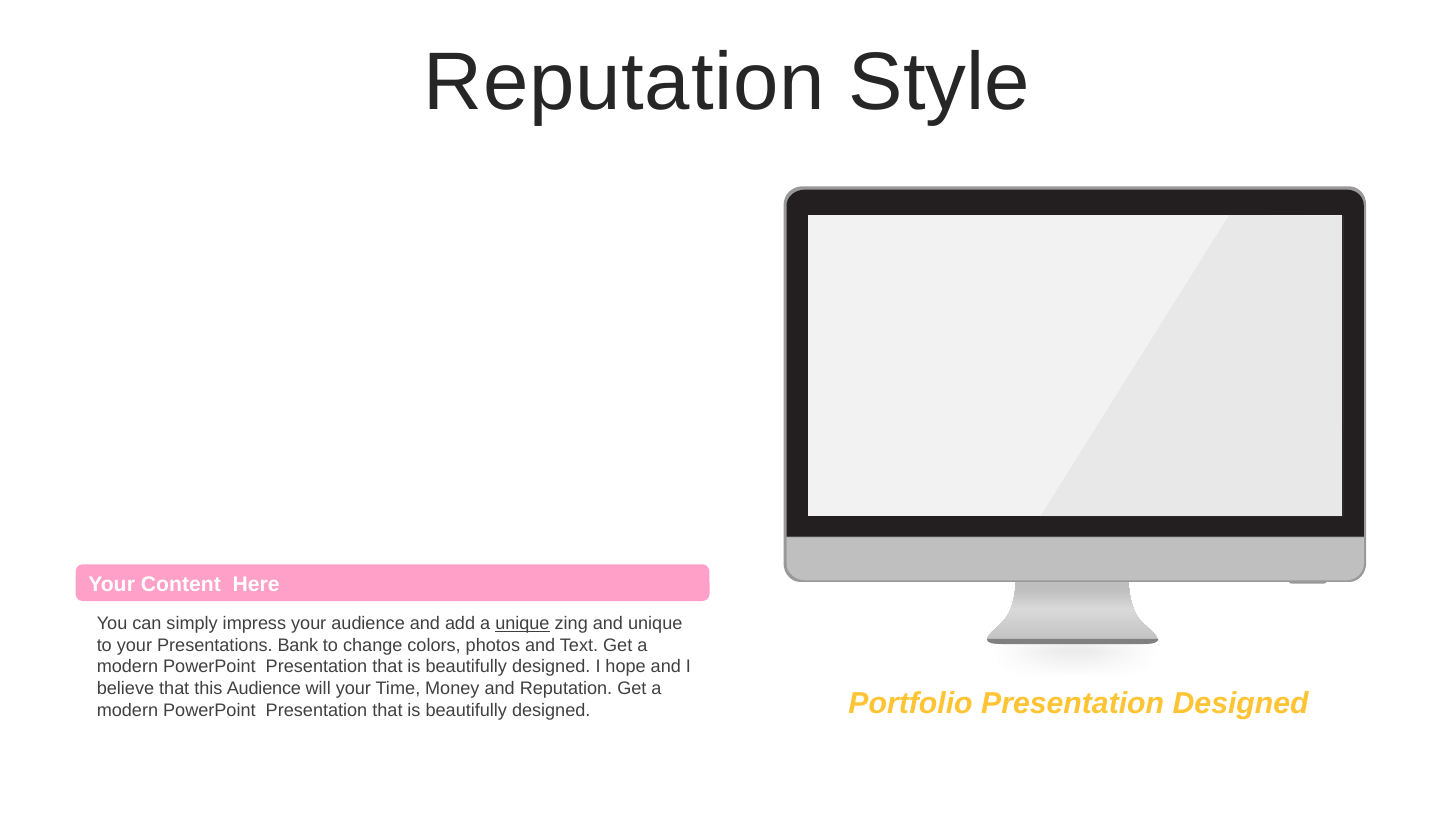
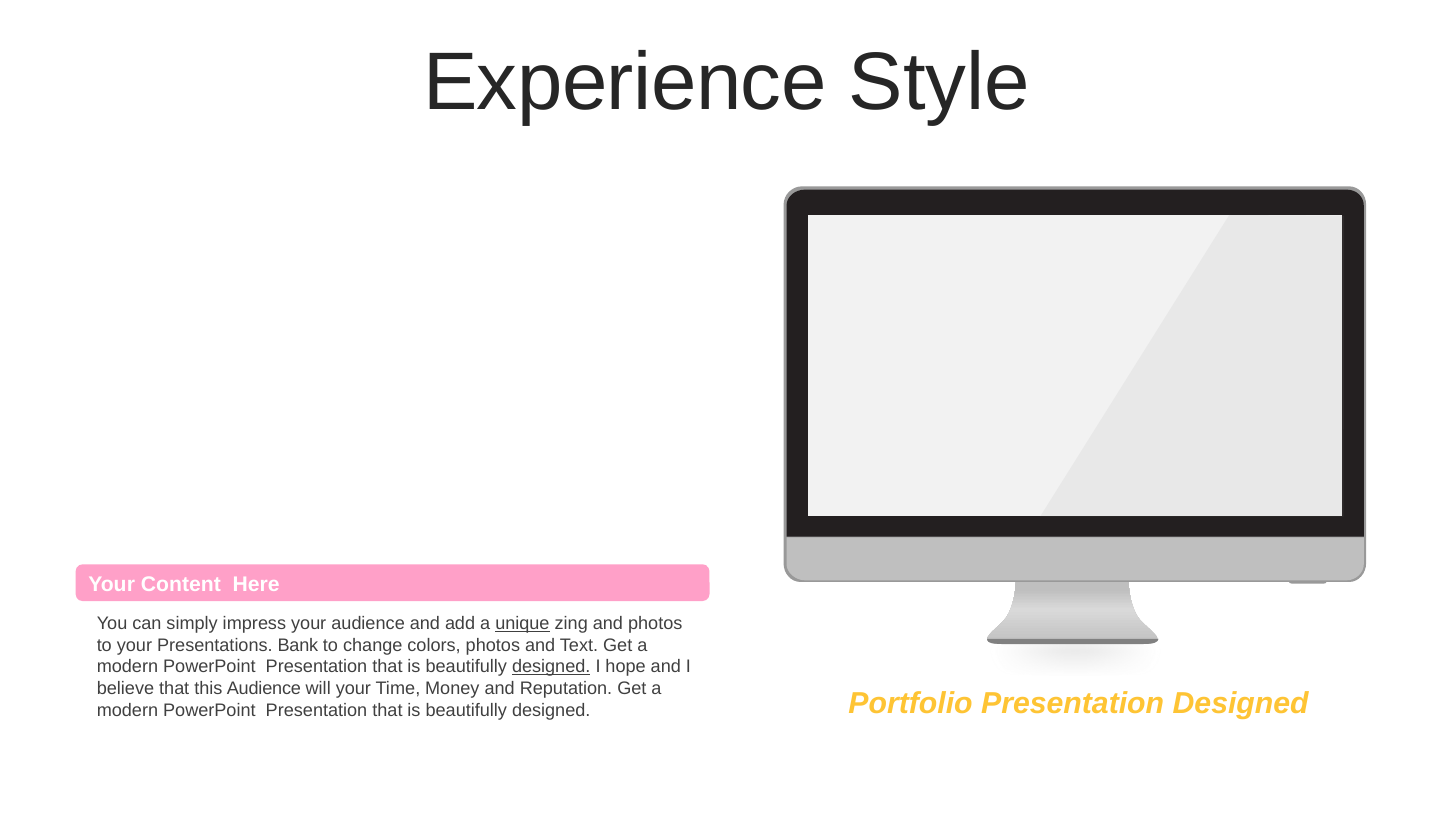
Reputation at (624, 83): Reputation -> Experience
and unique: unique -> photos
designed at (551, 667) underline: none -> present
